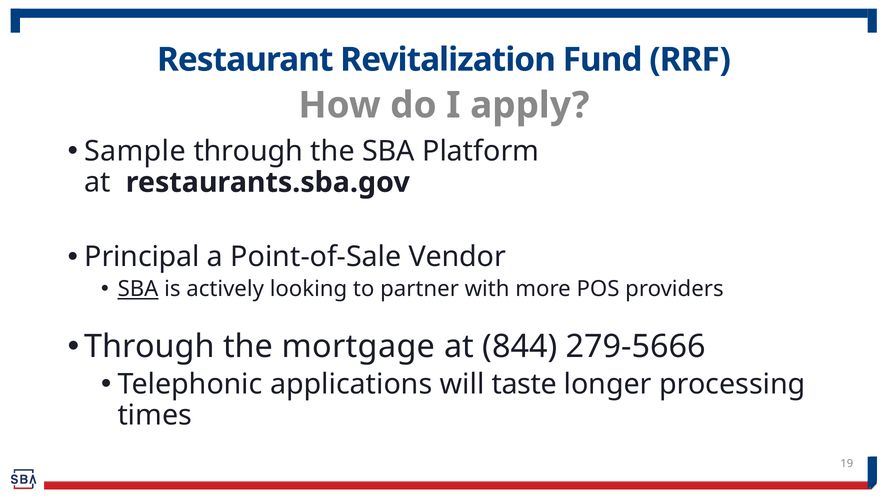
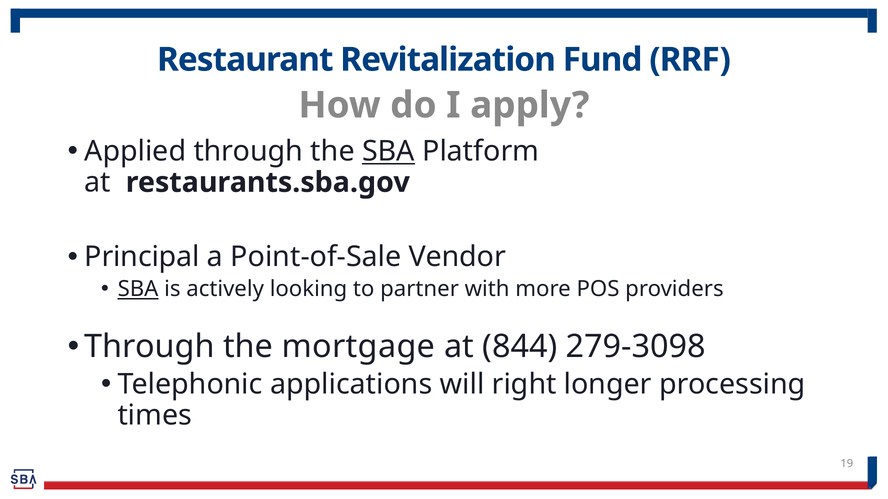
Sample: Sample -> Applied
SBA at (388, 152) underline: none -> present
279-5666: 279-5666 -> 279-3098
taste: taste -> right
